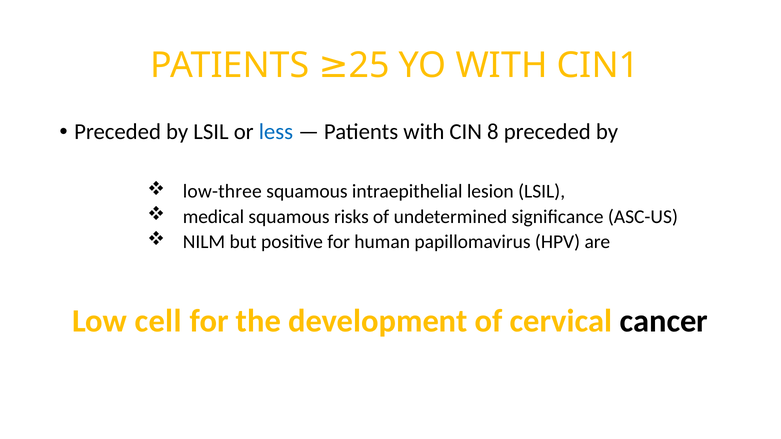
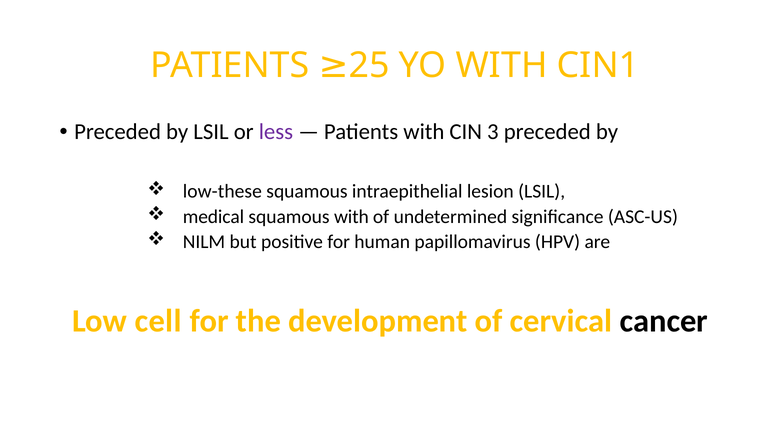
less colour: blue -> purple
8: 8 -> 3
low-three: low-three -> low-these
squamous risks: risks -> with
